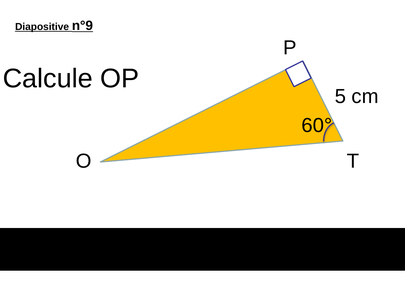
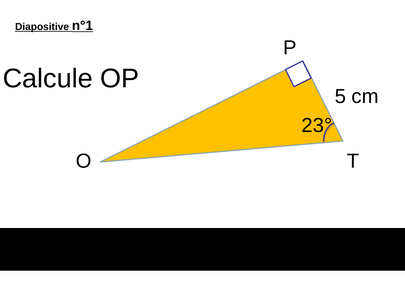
n°9: n°9 -> n°1
60°: 60° -> 23°
